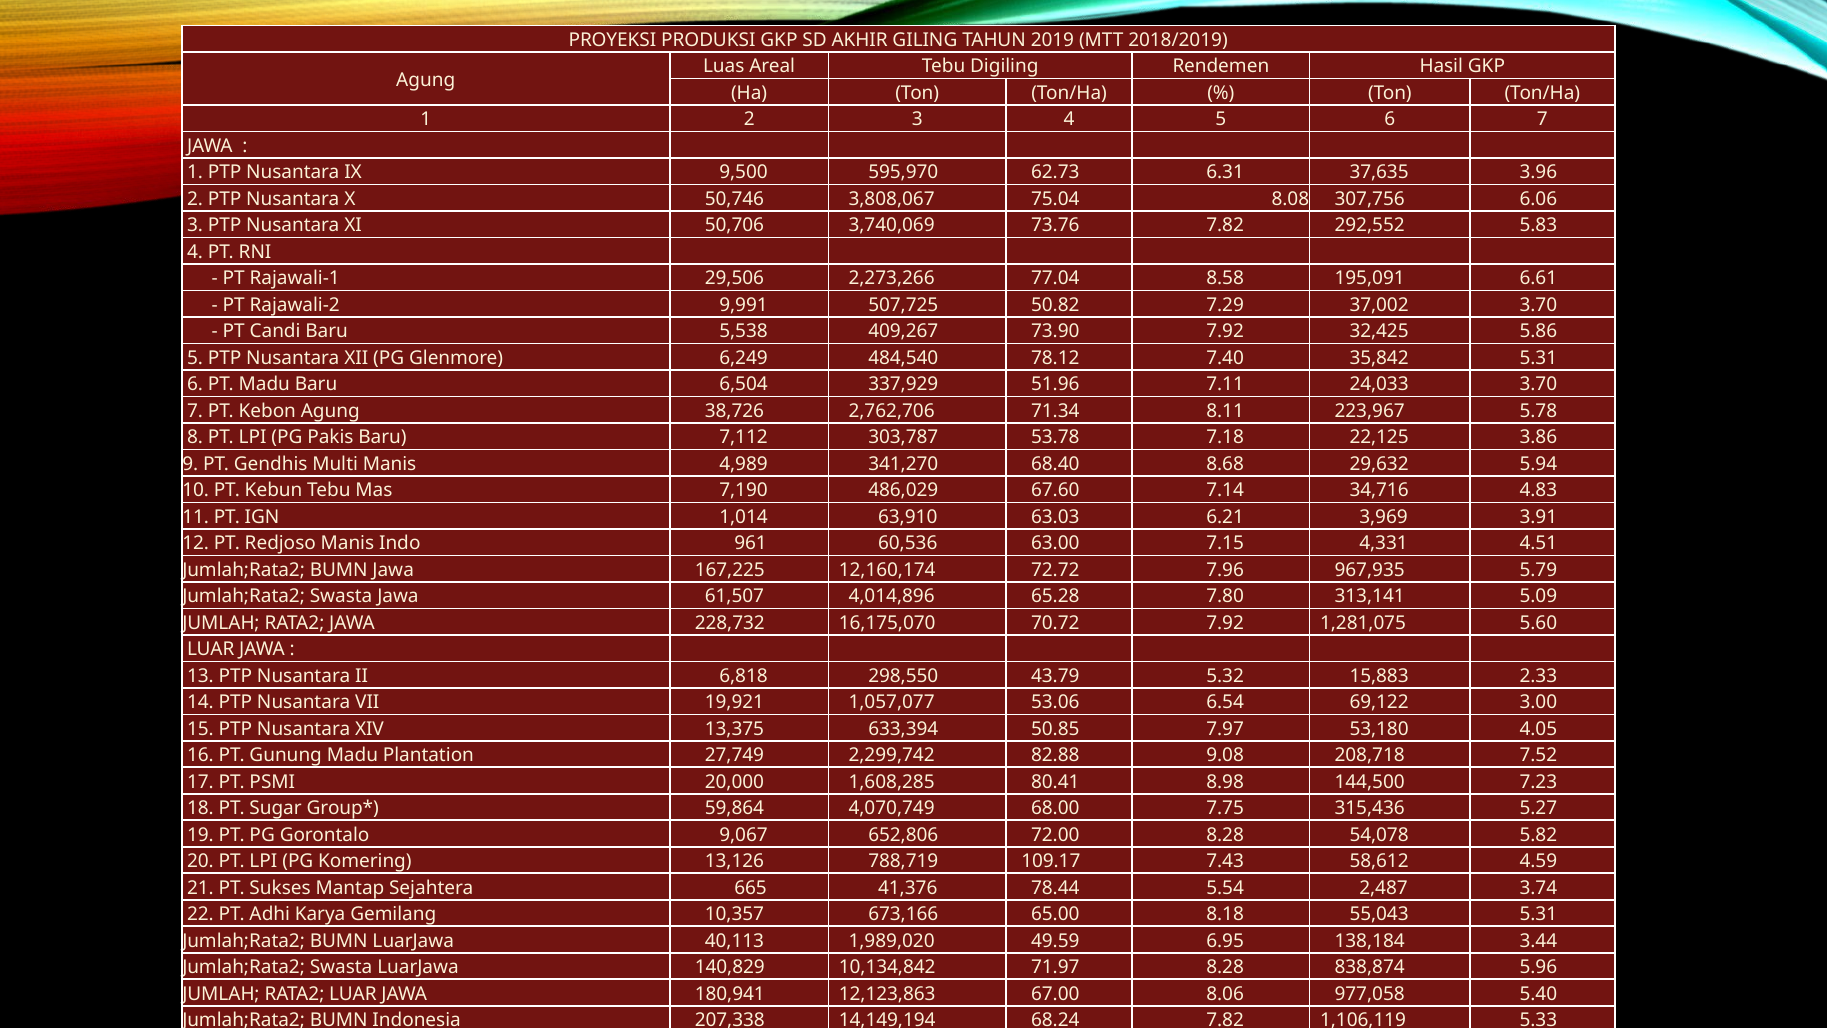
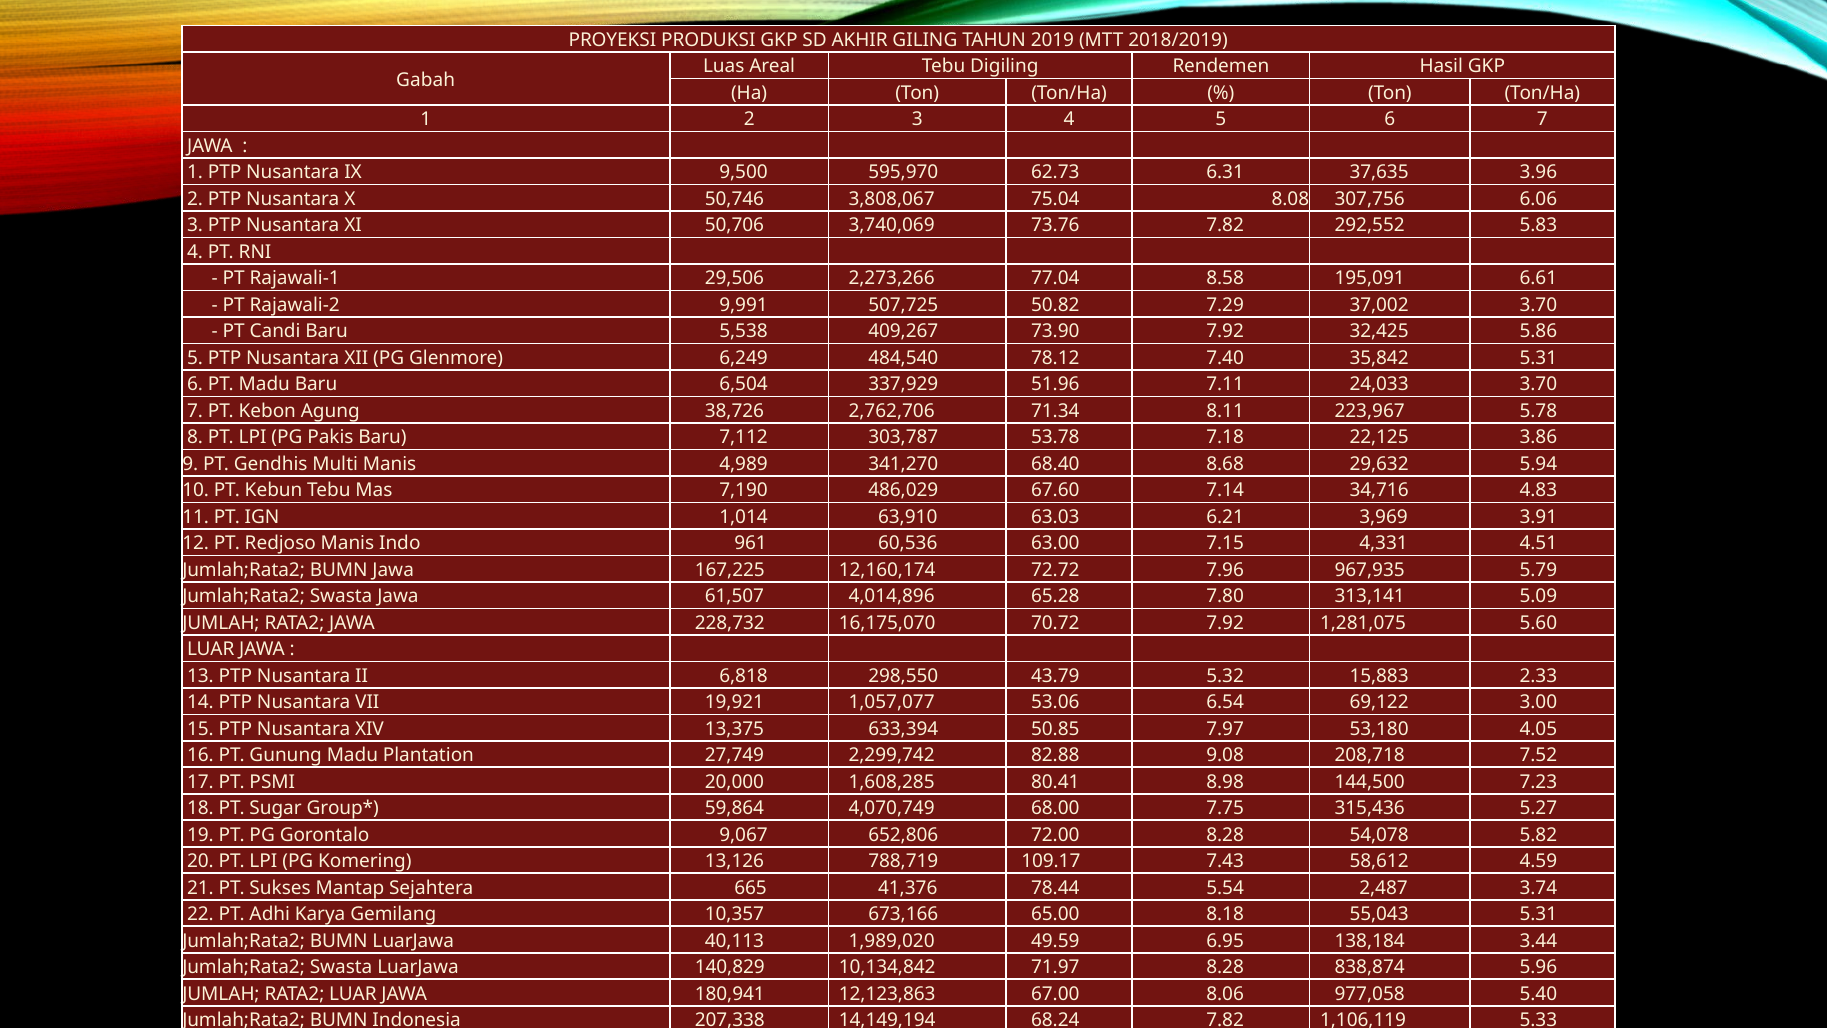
Agung at (426, 80): Agung -> Gabah
